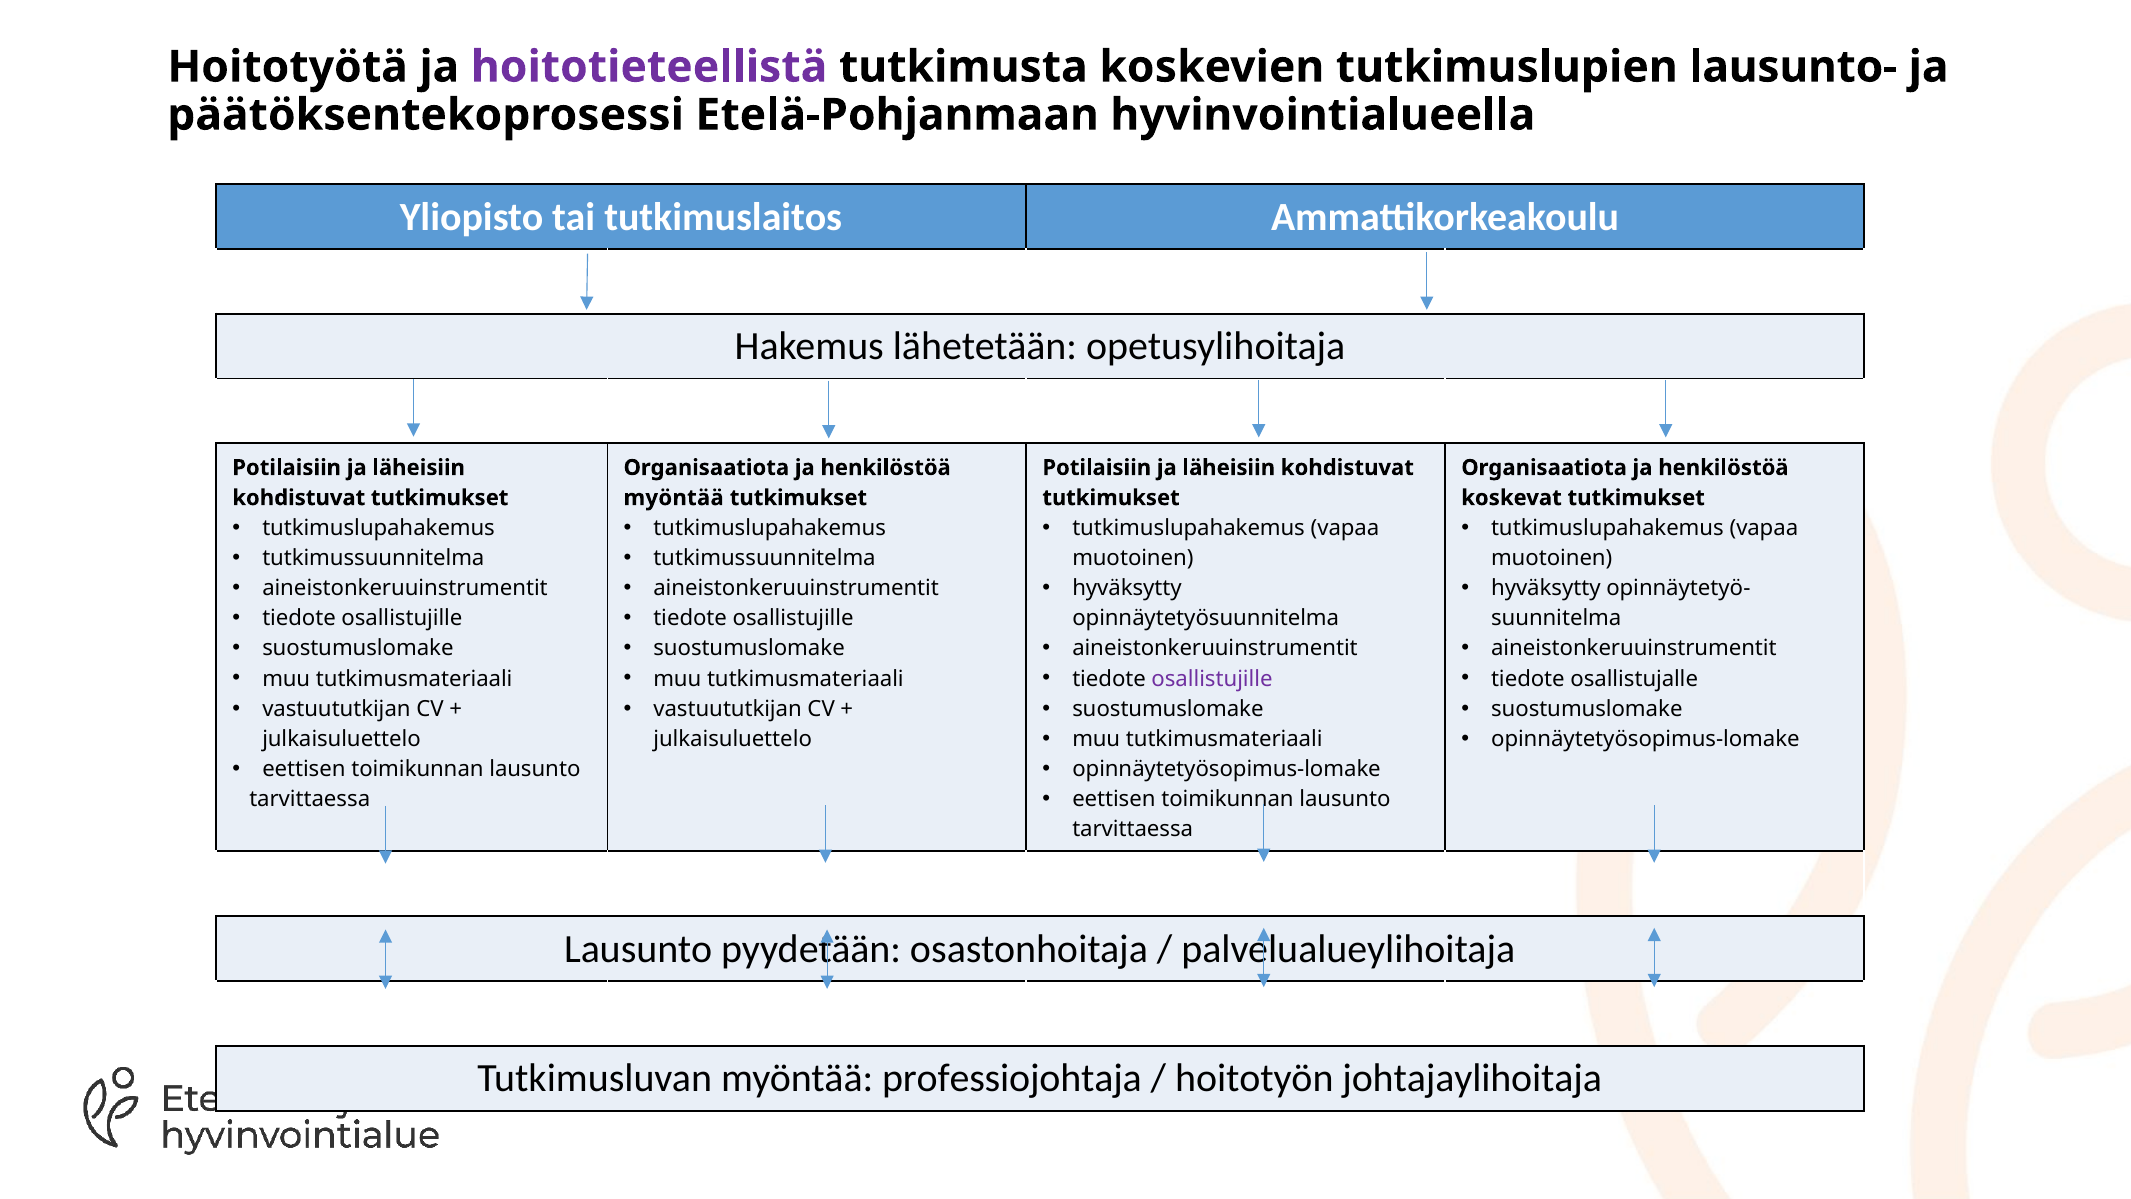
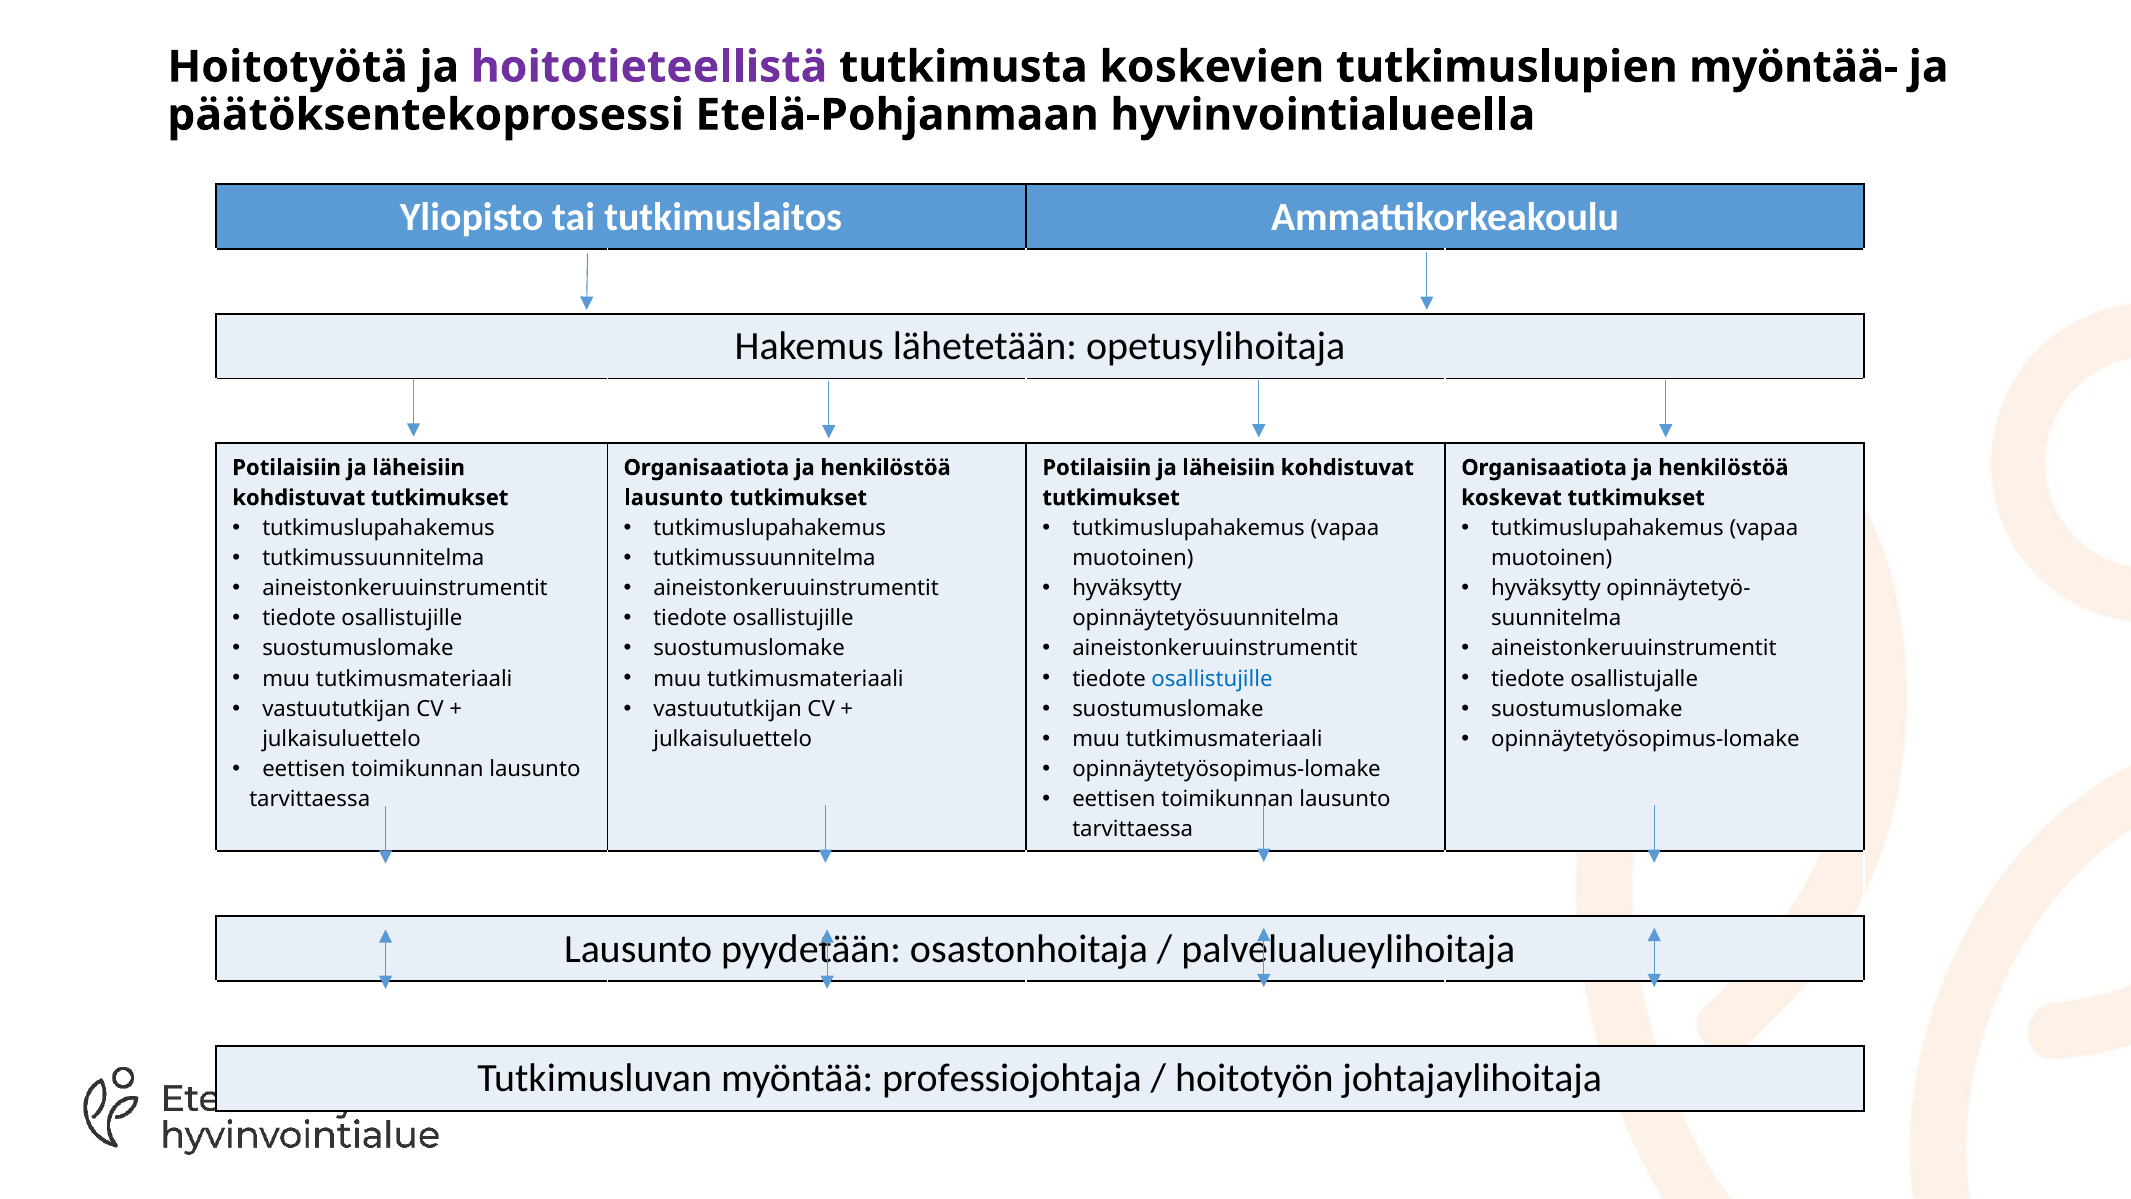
lausunto-: lausunto- -> myöntää-
myöntää at (674, 498): myöntää -> lausunto
osallistujille at (1212, 679) colour: purple -> blue
